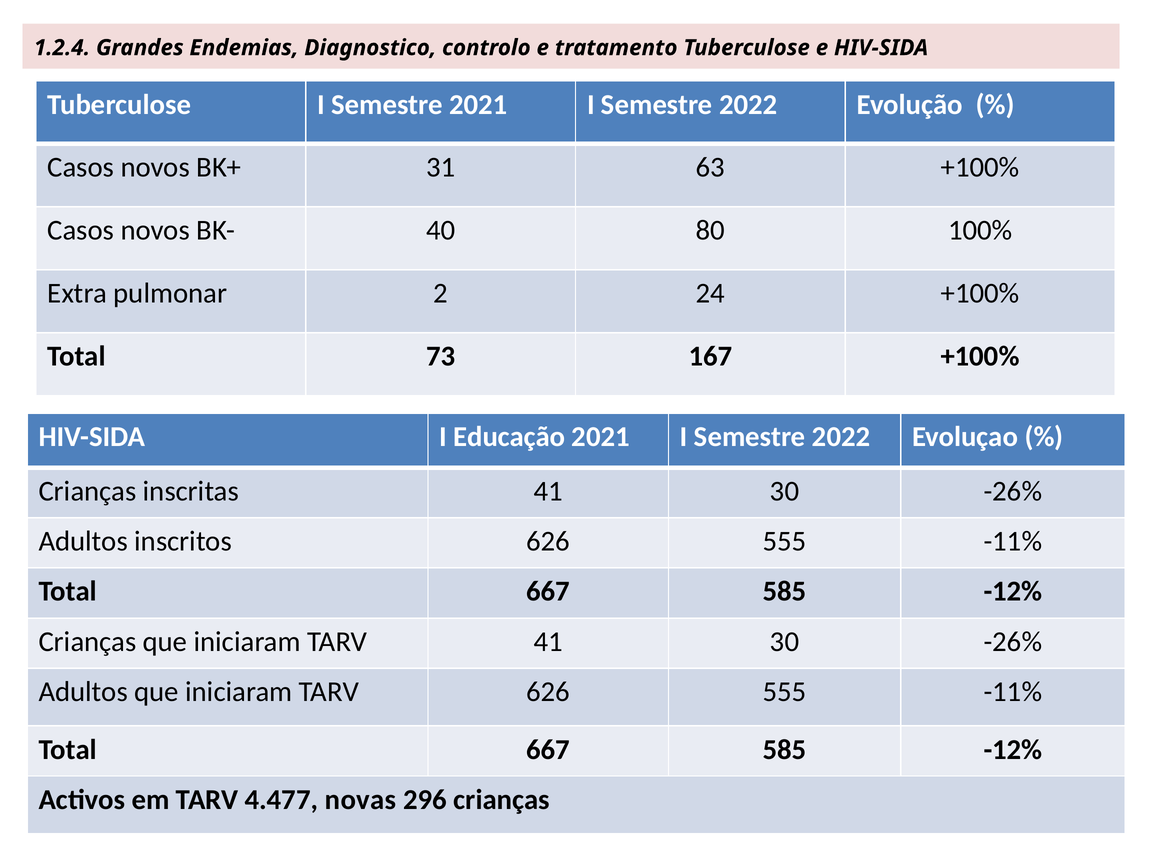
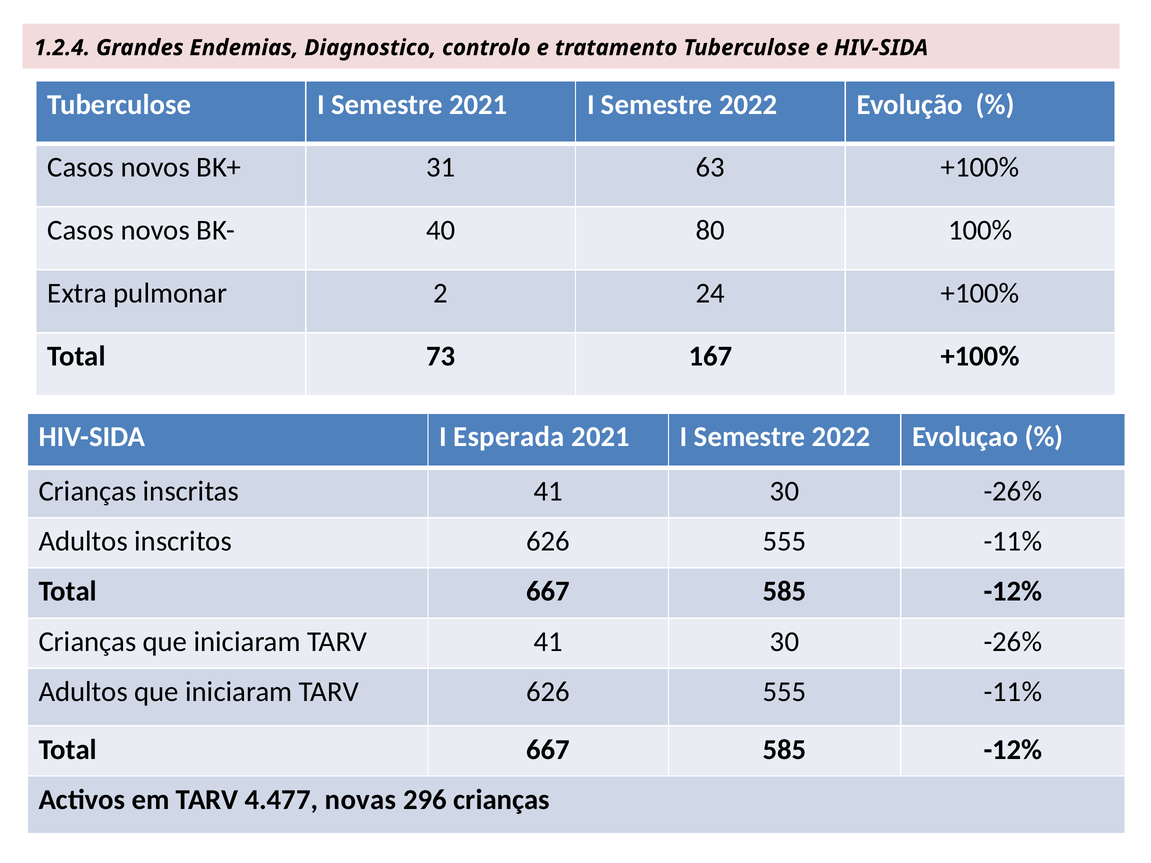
Educação: Educação -> Esperada
